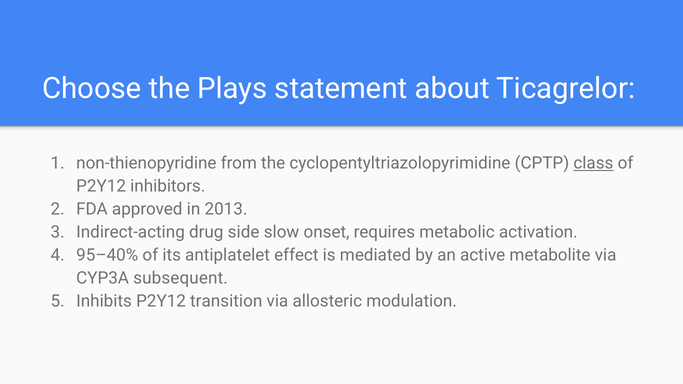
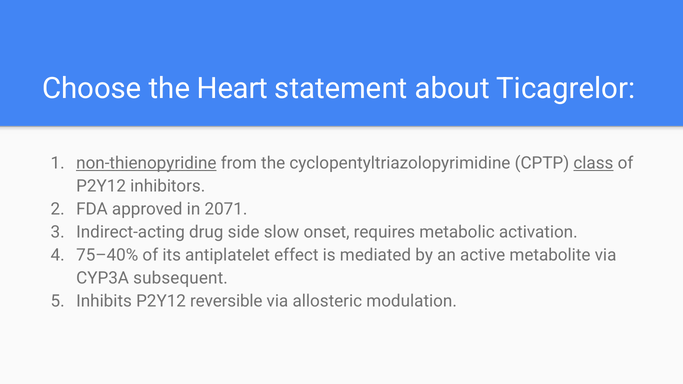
Plays: Plays -> Heart
non-thienopyridine underline: none -> present
2013: 2013 -> 2071
95–40%: 95–40% -> 75–40%
transition: transition -> reversible
